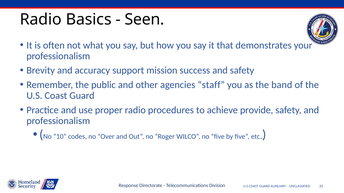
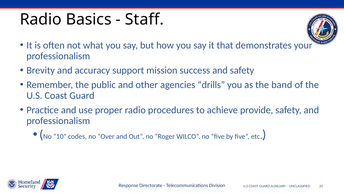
Seen: Seen -> Staff
staff: staff -> drills
